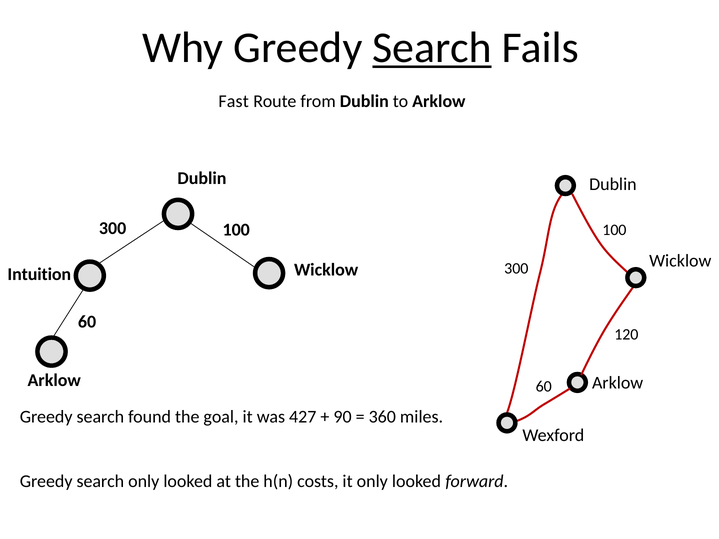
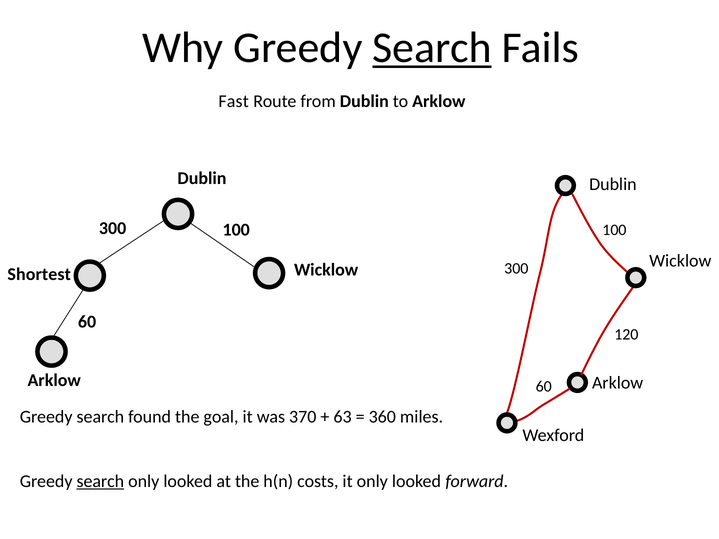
Intuition: Intuition -> Shortest
427: 427 -> 370
90: 90 -> 63
search at (100, 482) underline: none -> present
